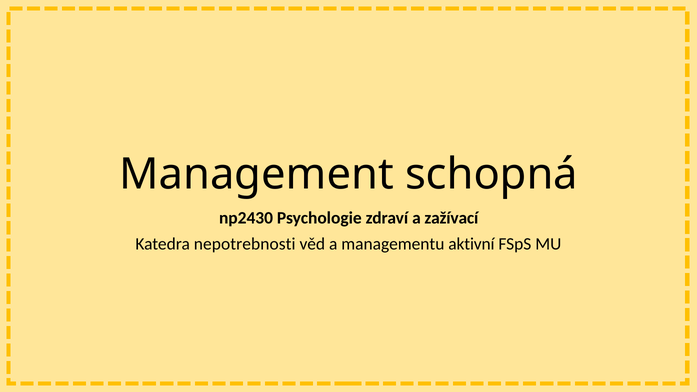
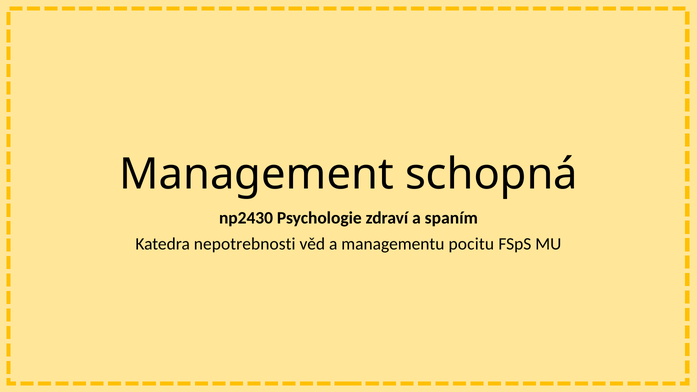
zažívací: zažívací -> spaním
aktivní: aktivní -> pocitu
